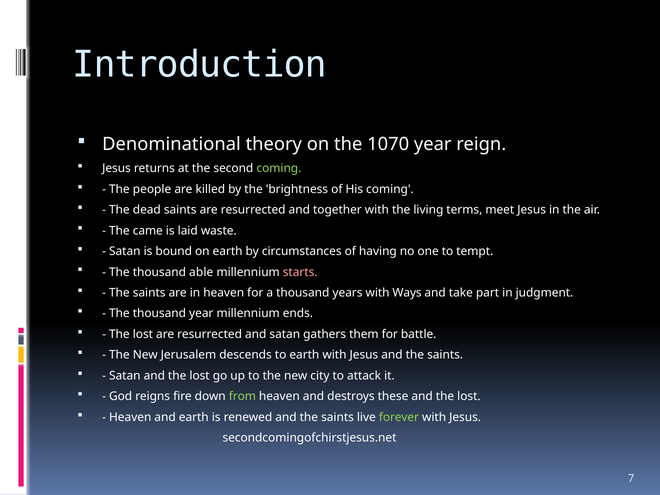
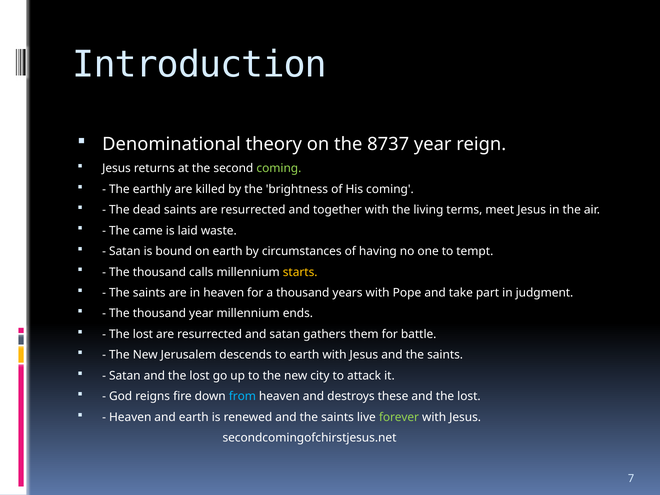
1070: 1070 -> 8737
people: people -> earthly
able: able -> calls
starts colour: pink -> yellow
Ways: Ways -> Pope
from colour: light green -> light blue
